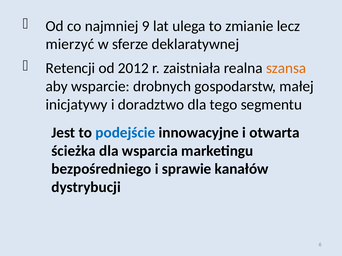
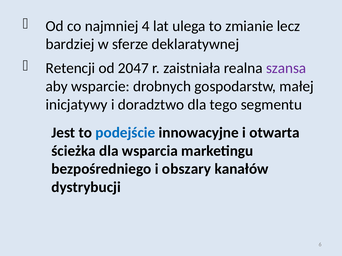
9: 9 -> 4
mierzyć: mierzyć -> bardziej
2012: 2012 -> 2047
szansa colour: orange -> purple
sprawie: sprawie -> obszary
